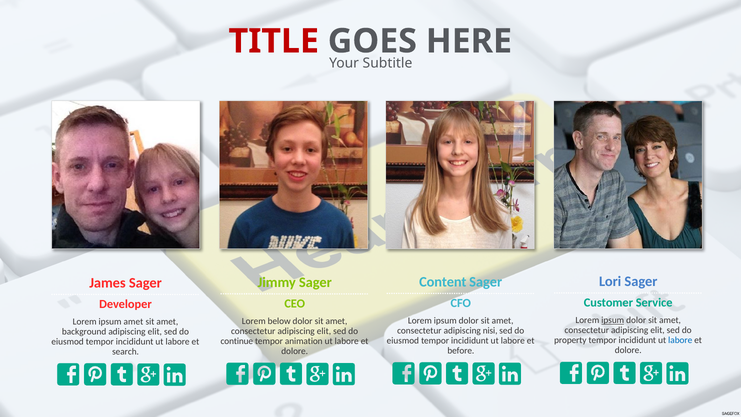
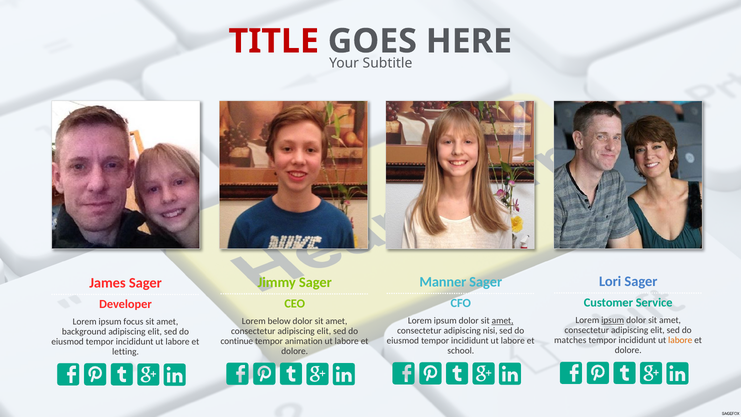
Content: Content -> Manner
amet at (503, 321) underline: none -> present
ipsum amet: amet -> focus
property: property -> matches
labore at (680, 340) colour: blue -> orange
before: before -> school
search: search -> letting
